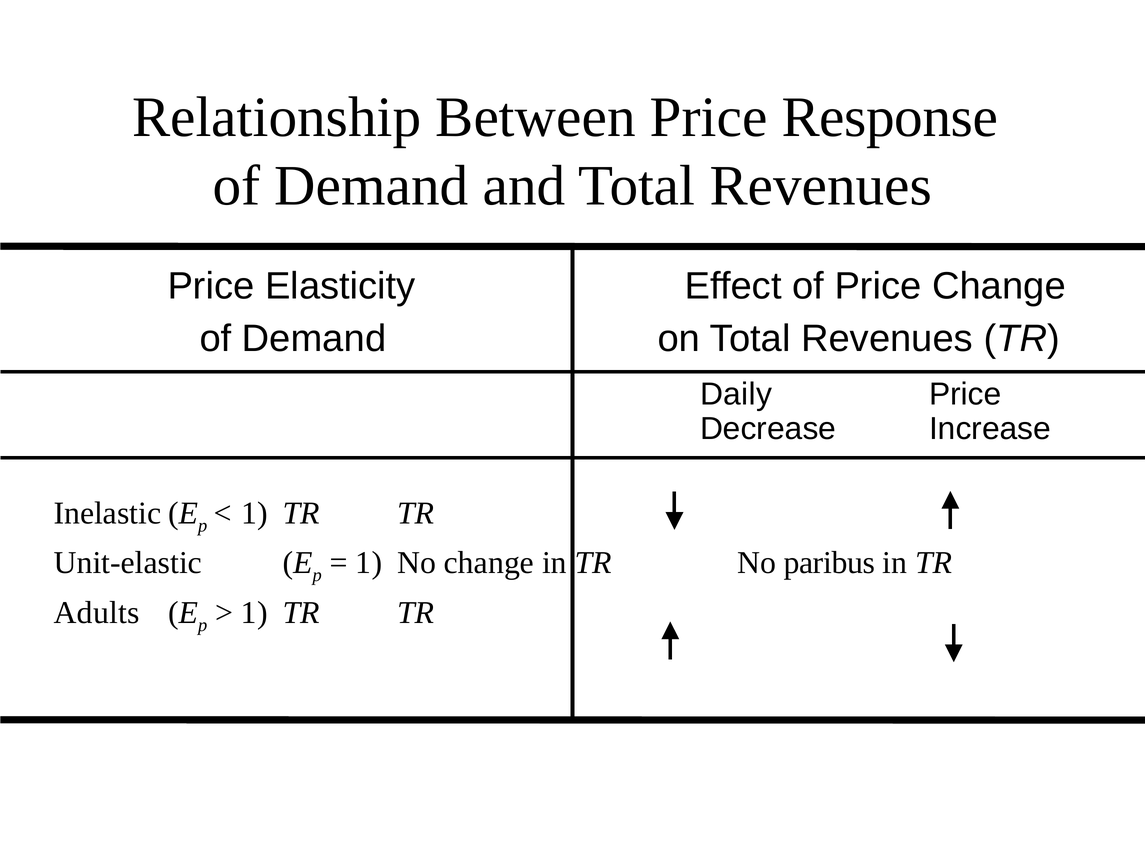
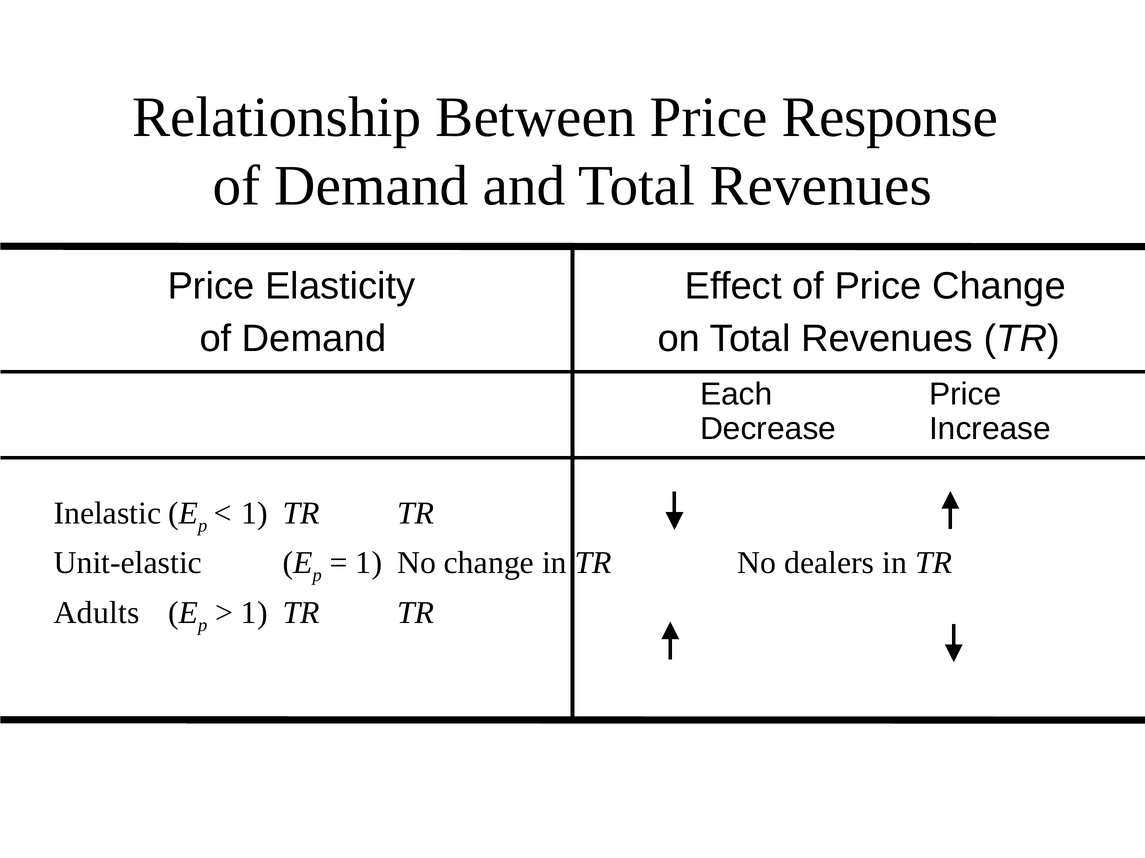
Daily: Daily -> Each
paribus: paribus -> dealers
